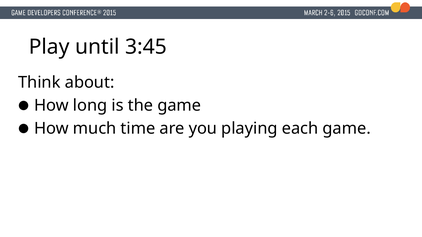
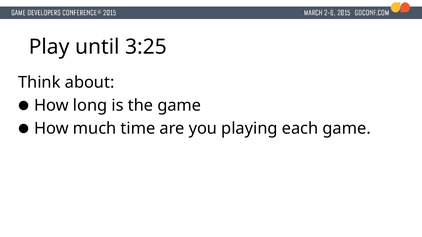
3:45: 3:45 -> 3:25
